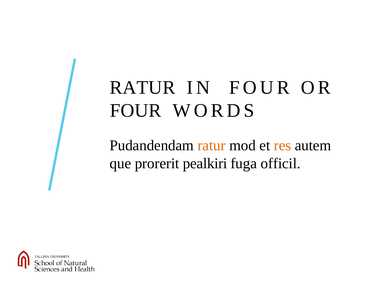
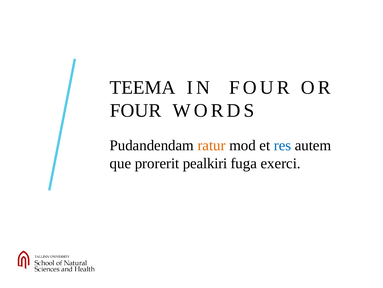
RATUR at (142, 87): RATUR -> TEEMA
res colour: orange -> blue
officil: officil -> exerci
